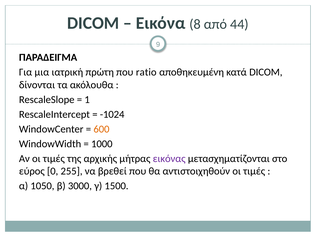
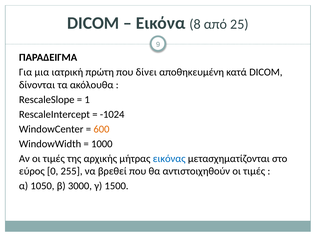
44: 44 -> 25
ratio: ratio -> δίνει
εικόνας colour: purple -> blue
